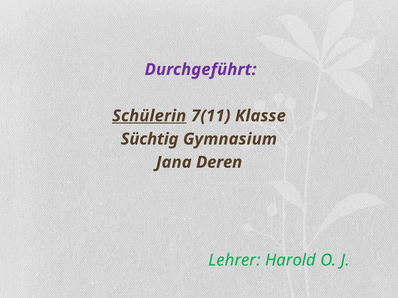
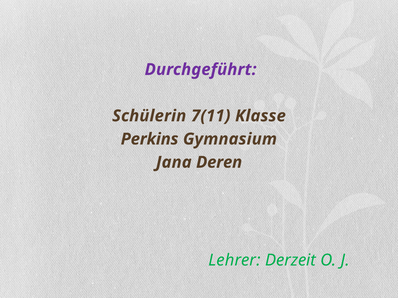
Schülerin underline: present -> none
Süchtig: Süchtig -> Perkins
Harold: Harold -> Derzeit
